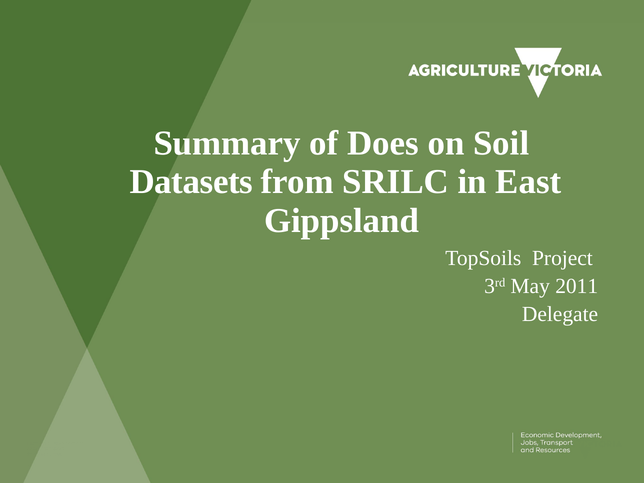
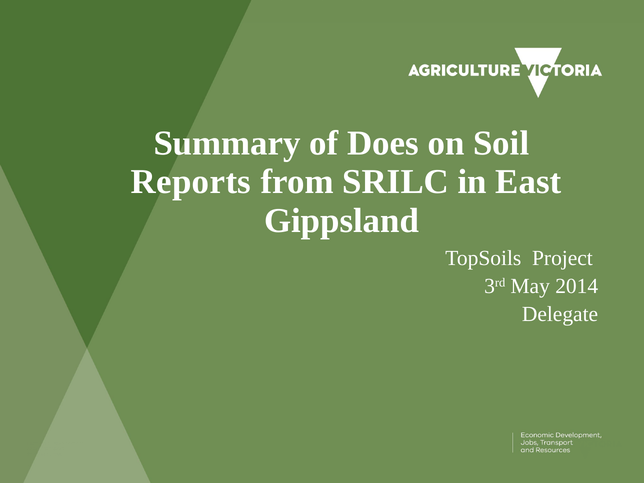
Datasets: Datasets -> Reports
2011: 2011 -> 2014
